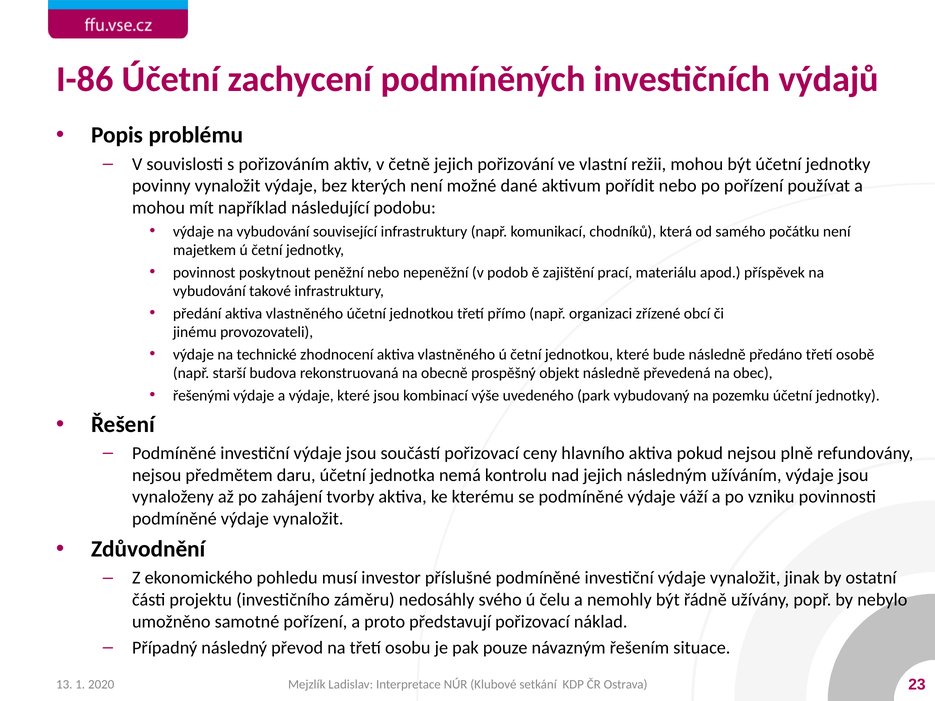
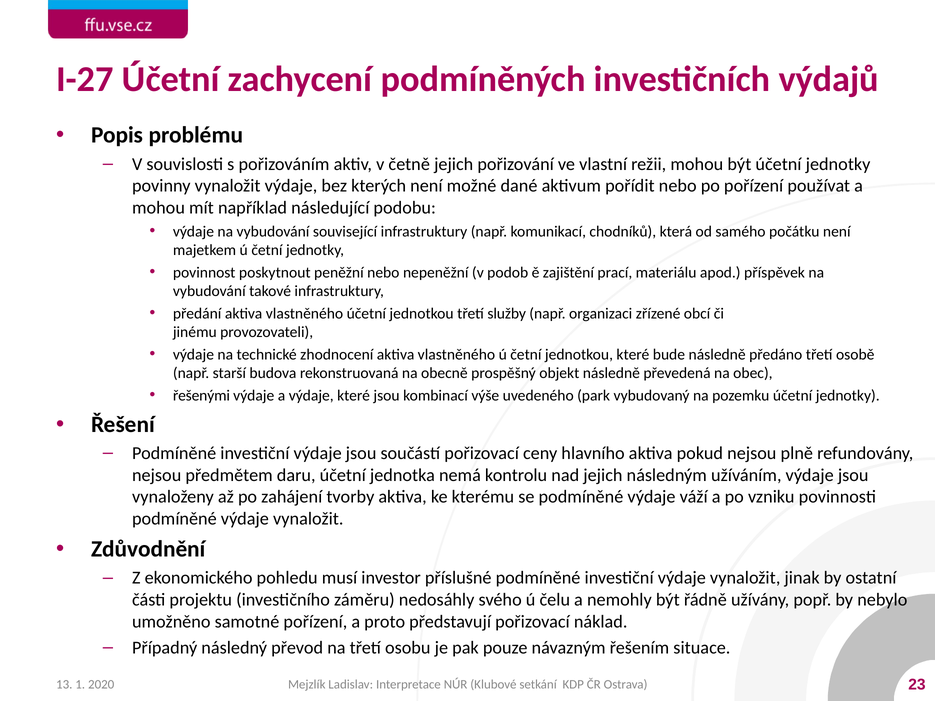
I-86: I-86 -> I-27
přímo: přímo -> služby
